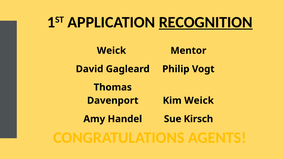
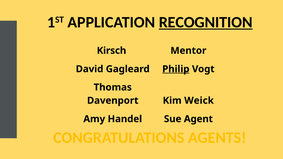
Weick at (111, 51): Weick -> Kirsch
Philip underline: none -> present
Kirsch: Kirsch -> Agent
